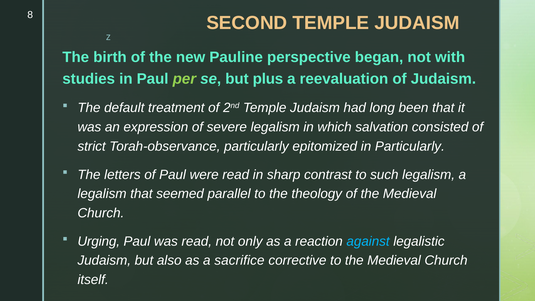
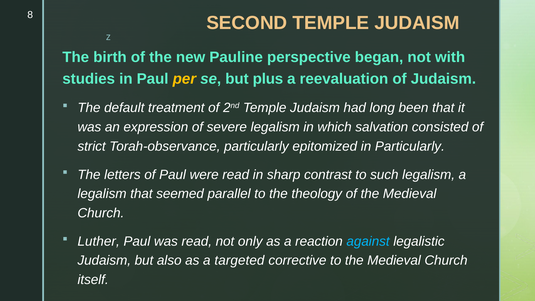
per colour: light green -> yellow
Urging: Urging -> Luther
sacrifice: sacrifice -> targeted
